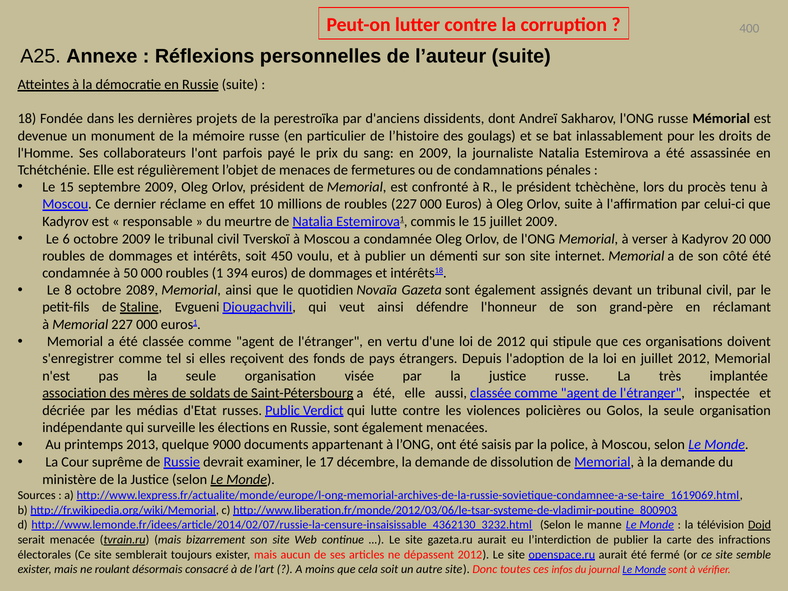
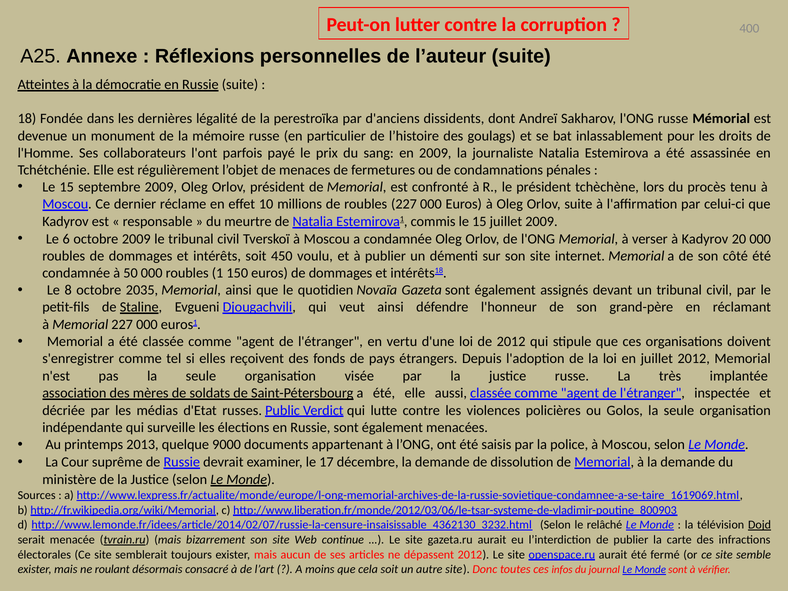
projets: projets -> légalité
394: 394 -> 150
2089: 2089 -> 2035
manne: manne -> relâché
